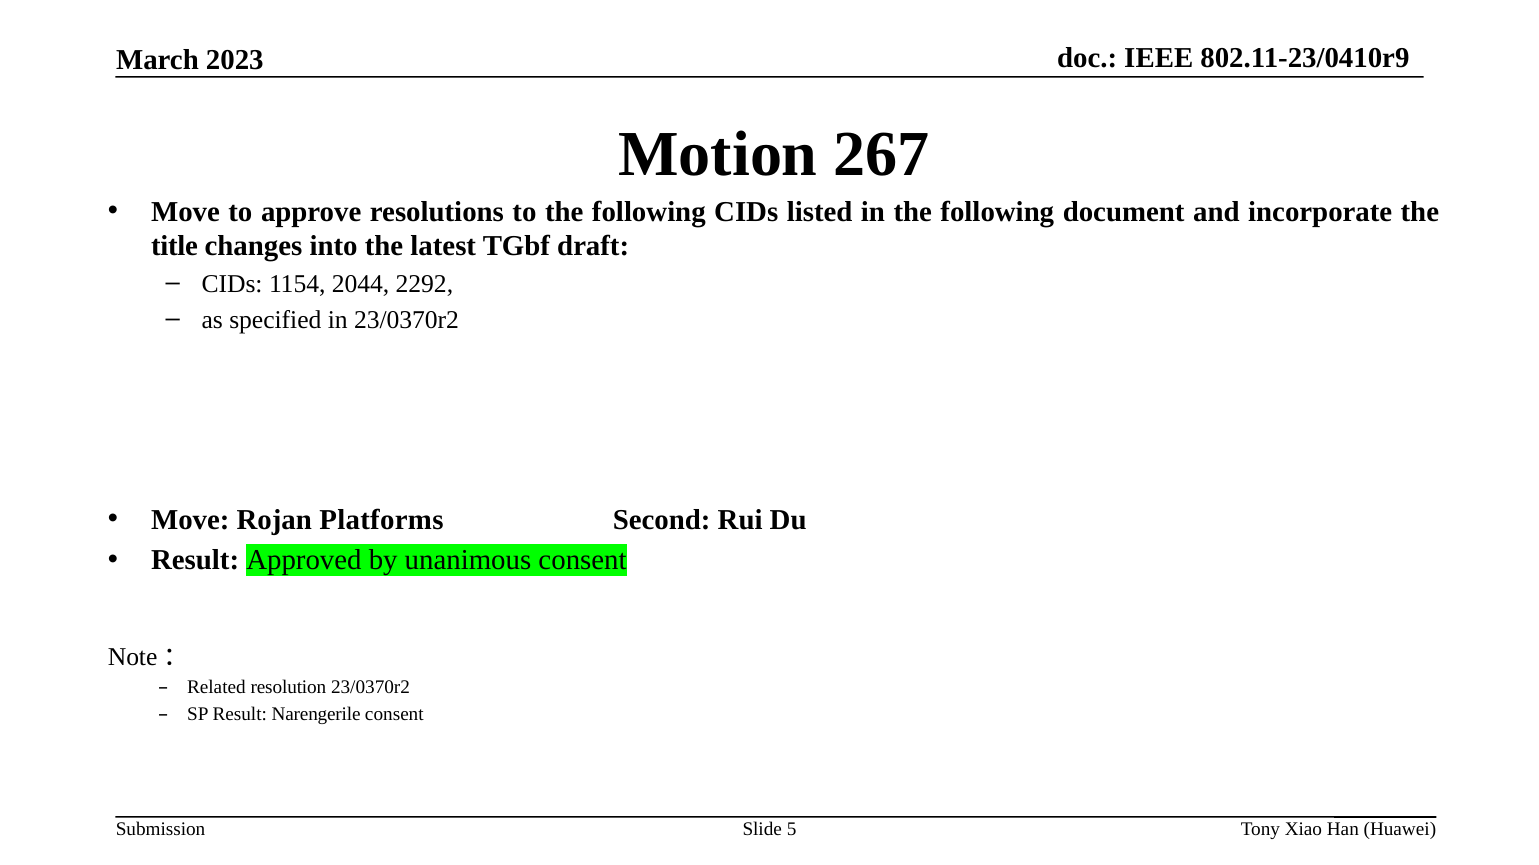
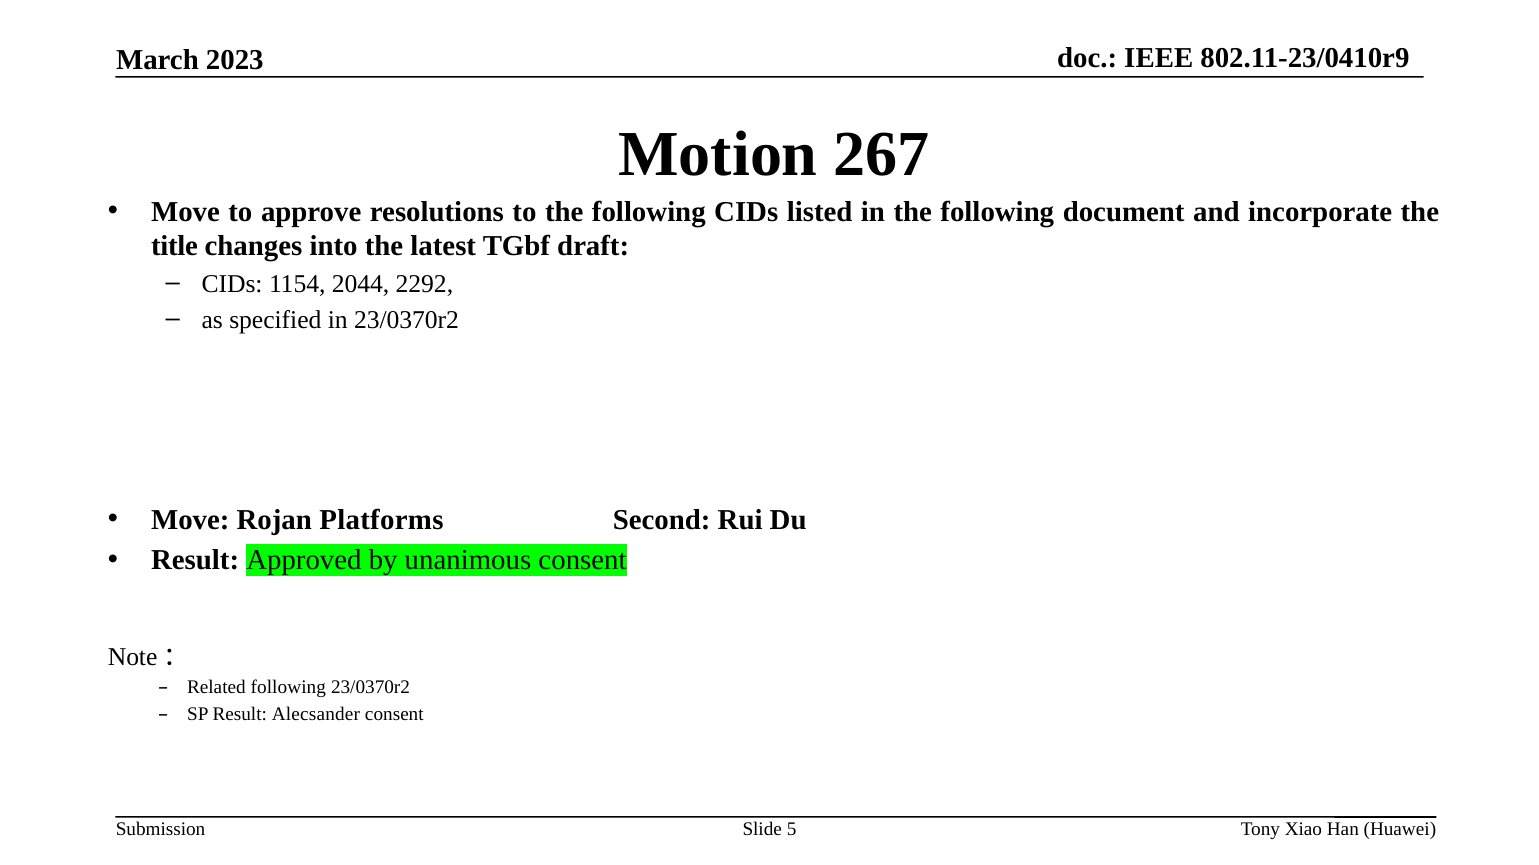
Related resolution: resolution -> following
Narengerile: Narengerile -> Alecsander
